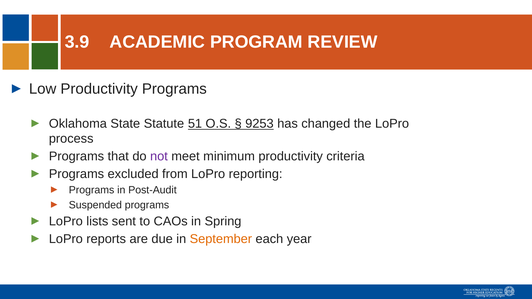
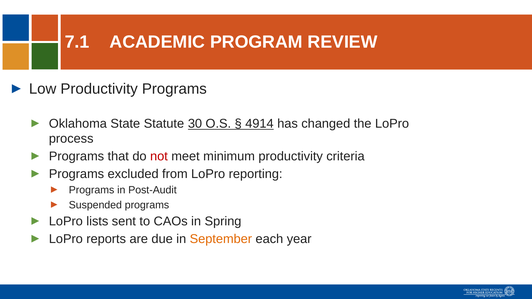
3.9: 3.9 -> 7.1
51: 51 -> 30
9253: 9253 -> 4914
not colour: purple -> red
